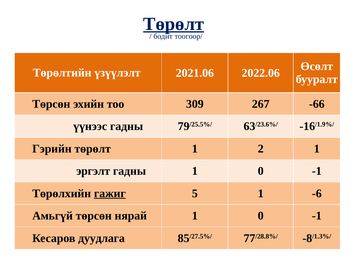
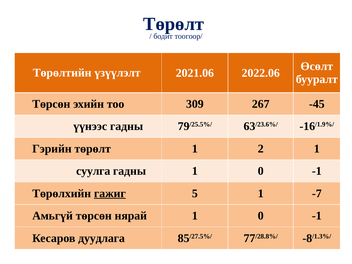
Төрөлт at (174, 24) underline: present -> none
-66: -66 -> -45
эргэлт: эргэлт -> суулга
-6: -6 -> -7
